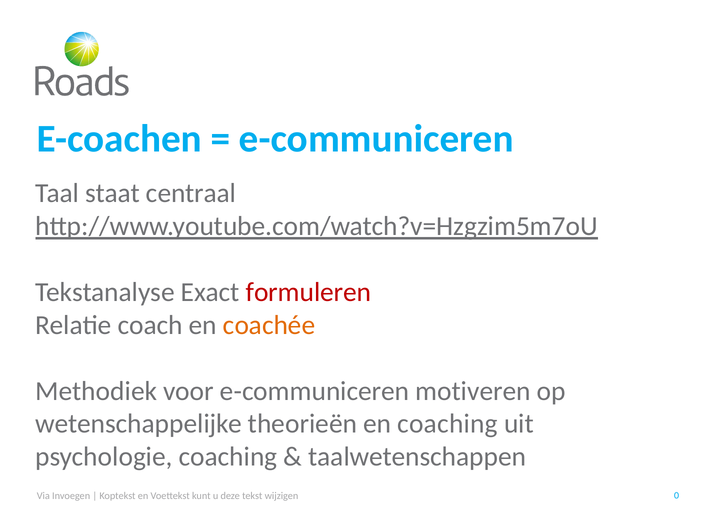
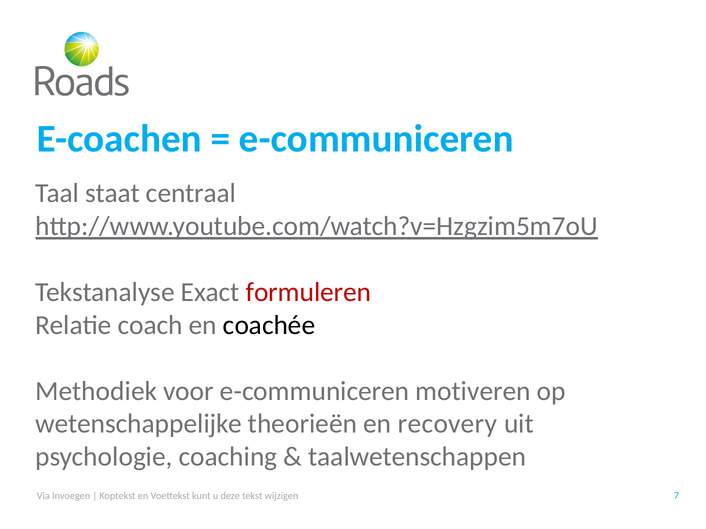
coachée colour: orange -> black
en coaching: coaching -> recovery
0: 0 -> 7
